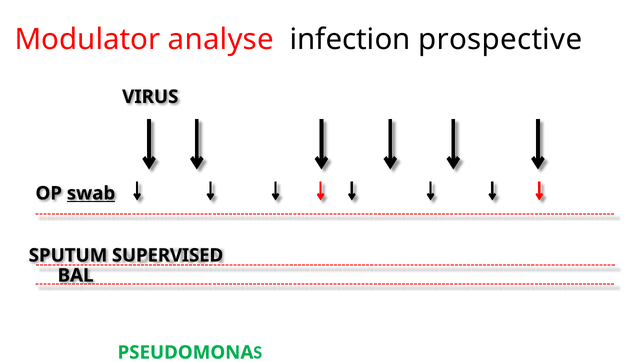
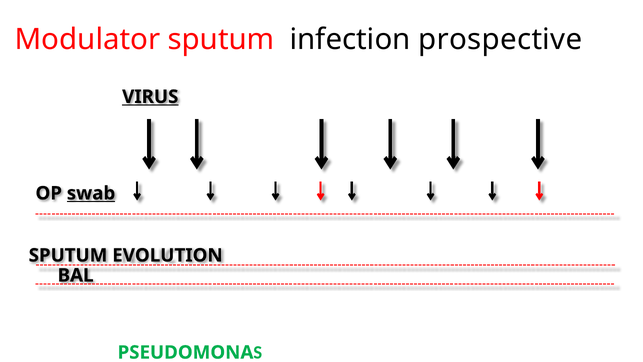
Modulator analyse: analyse -> sputum
VIRUS underline: none -> present
SUPERVISED: SUPERVISED -> EVOLUTION
